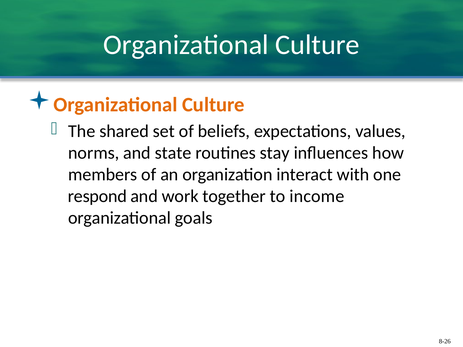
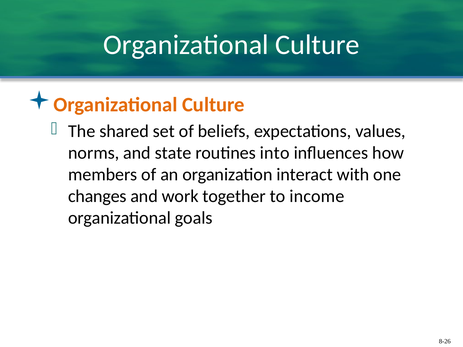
stay: stay -> into
respond: respond -> changes
